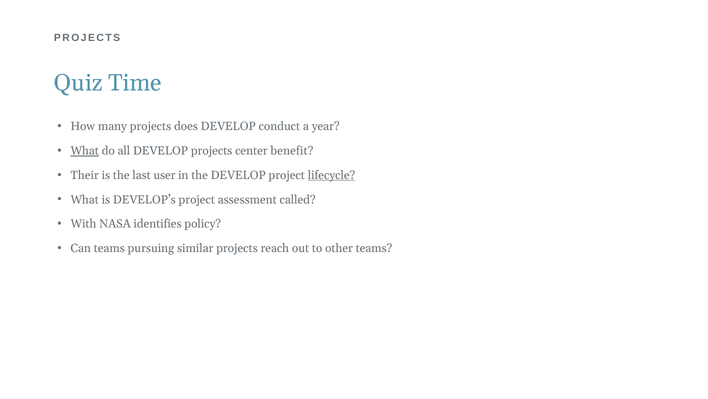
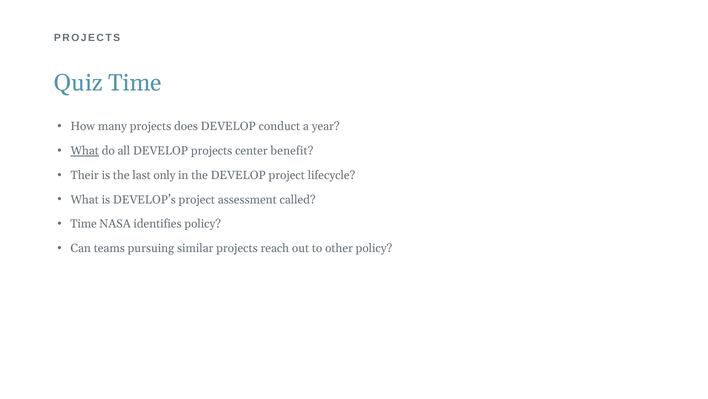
user: user -> only
lifecycle underline: present -> none
With at (83, 224): With -> Time
other teams: teams -> policy
